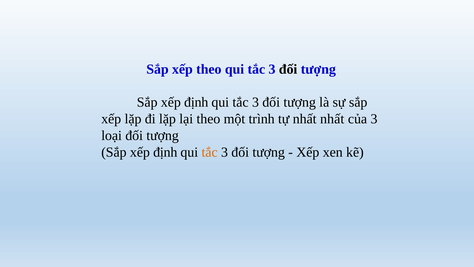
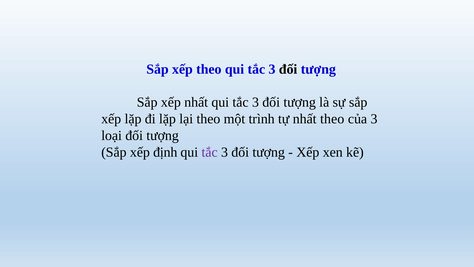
định at (196, 102): định -> nhất
nhất nhất: nhất -> theo
tắc at (210, 152) colour: orange -> purple
